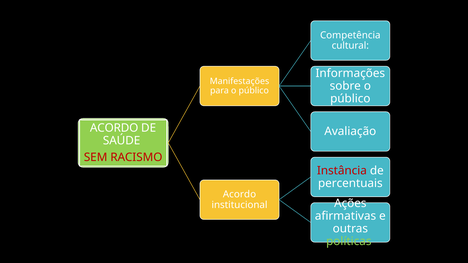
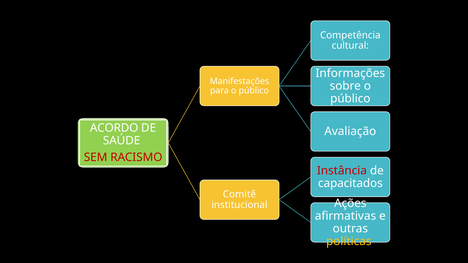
percentuais: percentuais -> capacitados
Acordo at (239, 195): Acordo -> Comitê
políticas colour: light green -> yellow
